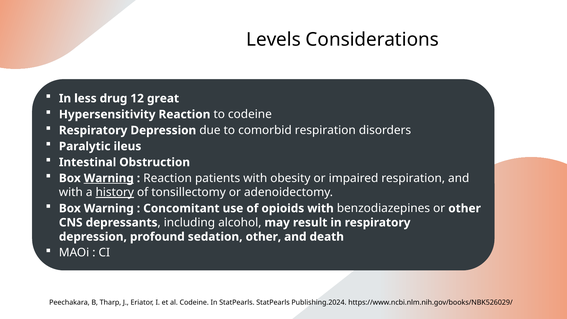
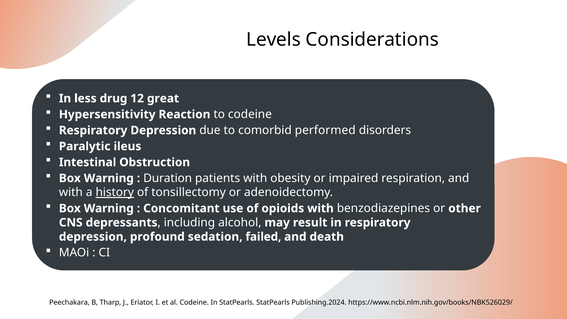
comorbid respiration: respiration -> performed
Warning at (109, 178) underline: present -> none
Reaction at (168, 178): Reaction -> Duration
sedation other: other -> failed
